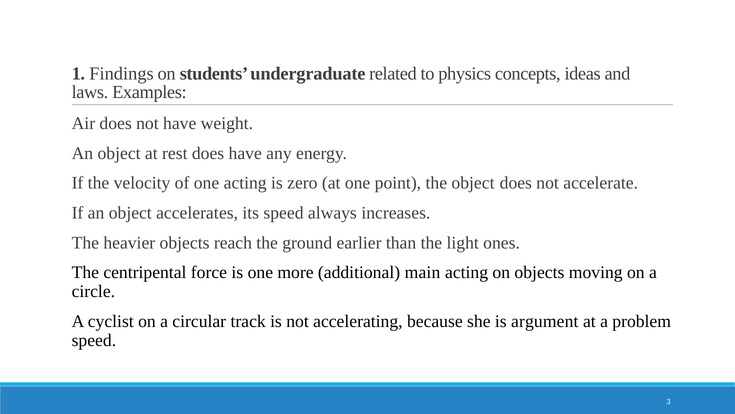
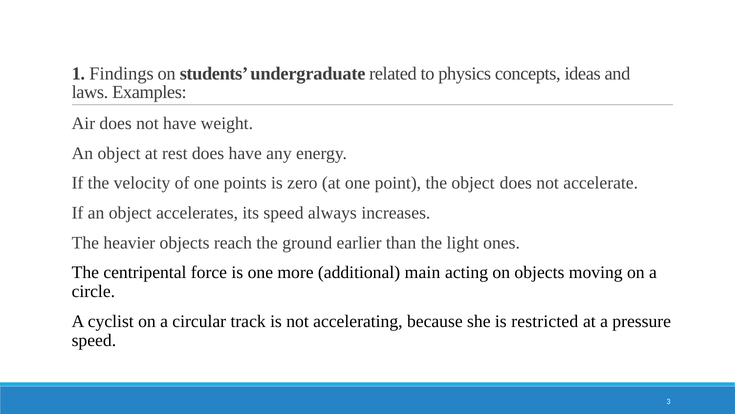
one acting: acting -> points
argument: argument -> restricted
problem: problem -> pressure
